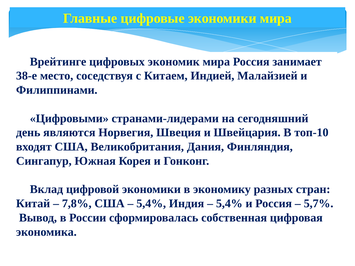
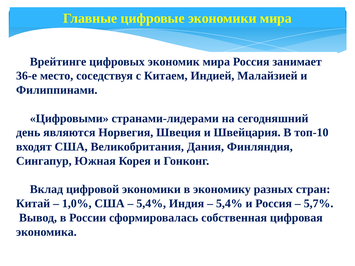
38-е: 38-е -> 36-е
7,8%: 7,8% -> 1,0%
